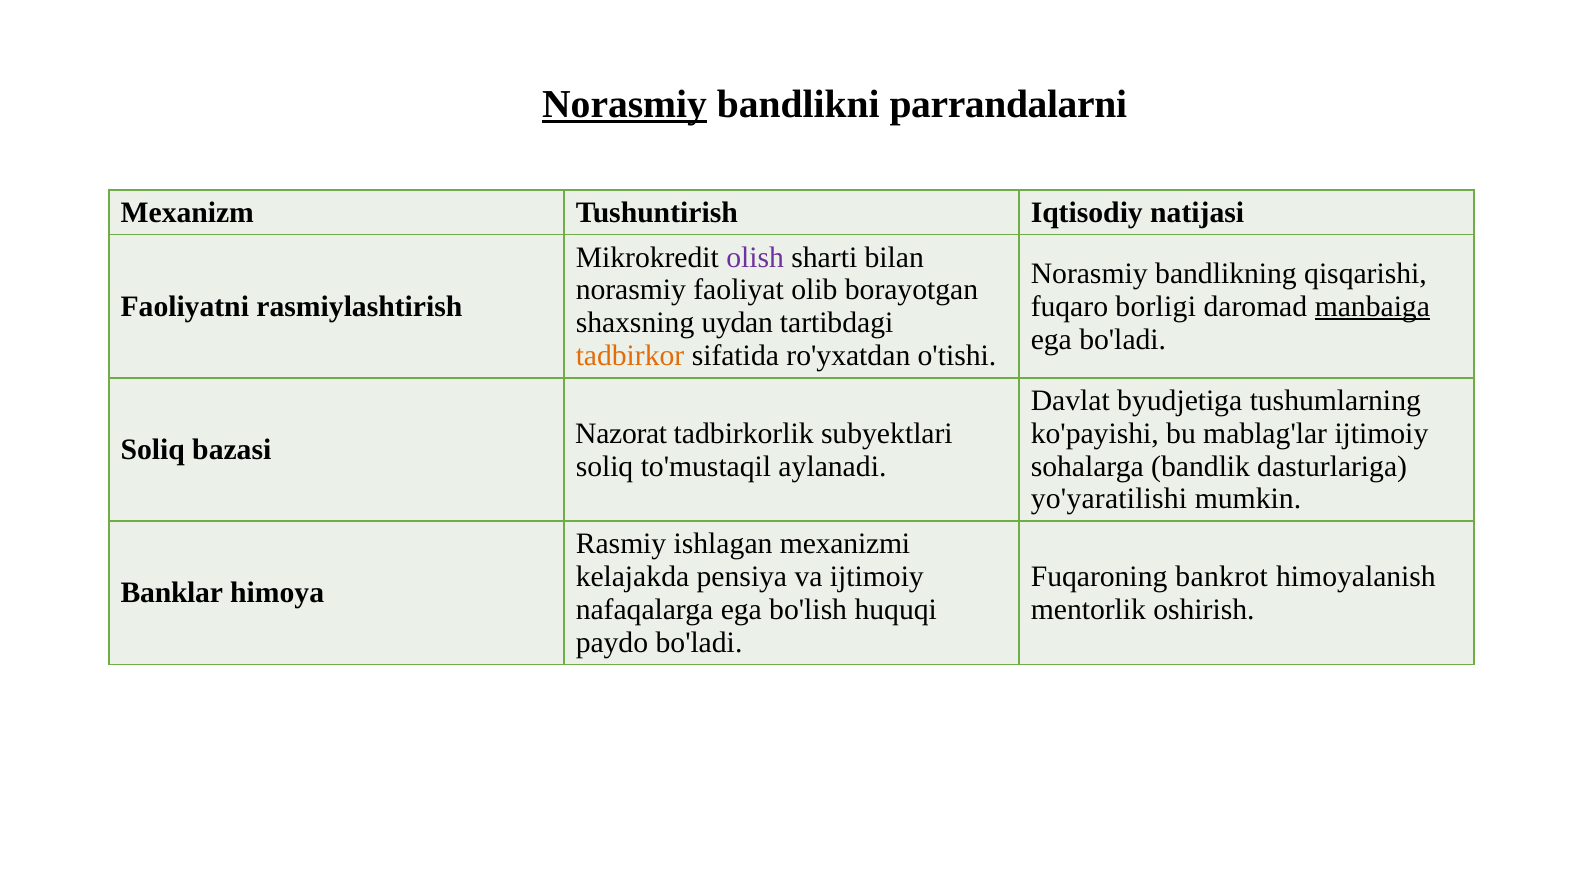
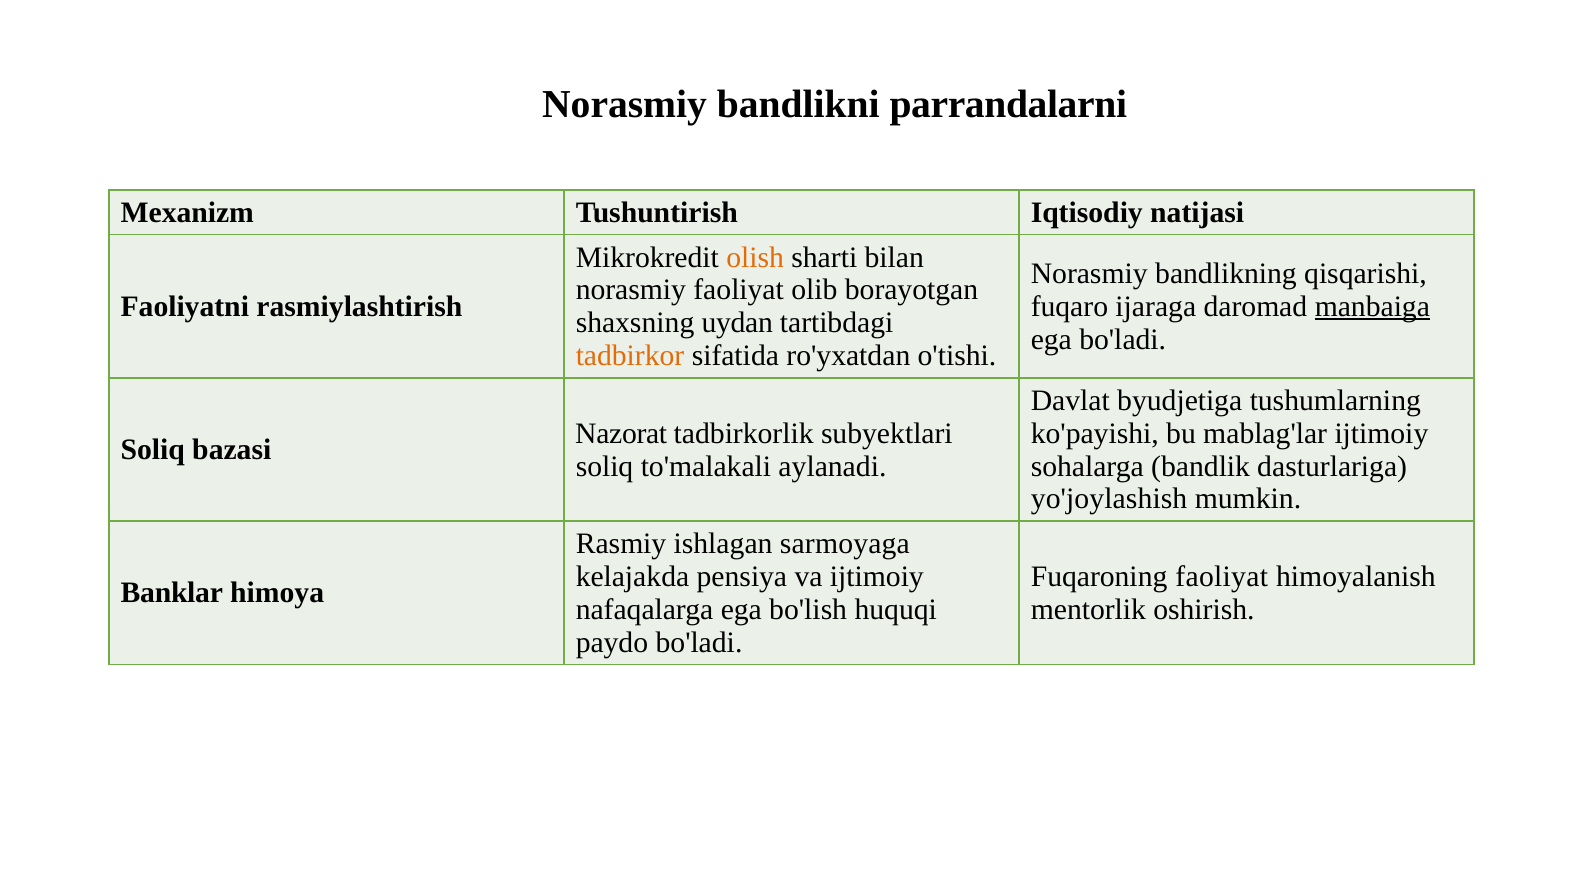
Norasmiy at (625, 105) underline: present -> none
olish colour: purple -> orange
borligi: borligi -> ijaraga
to'mustaqil: to'mustaqil -> to'malakali
yo'yaratilishi: yo'yaratilishi -> yo'joylashish
mexanizmi: mexanizmi -> sarmoyaga
Fuqaroning bankrot: bankrot -> faoliyat
